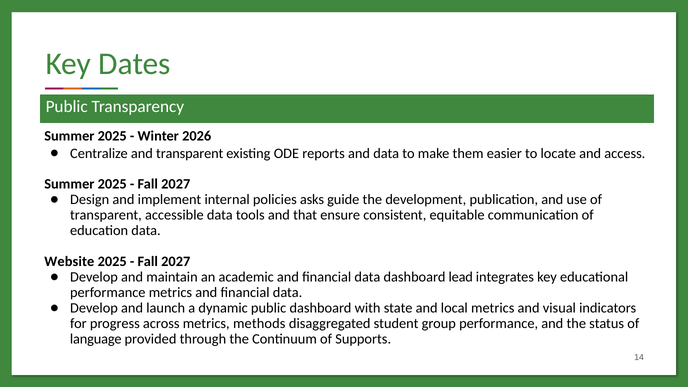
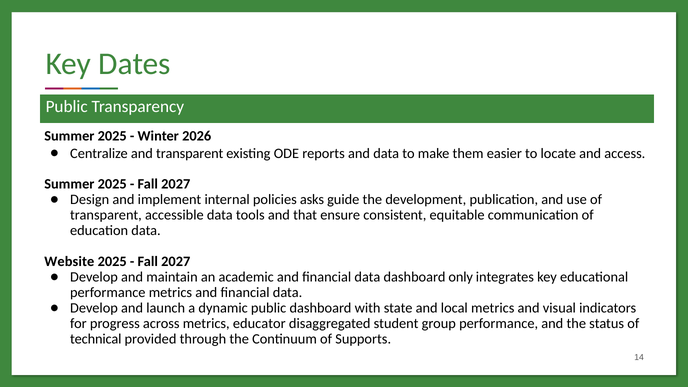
lead: lead -> only
methods: methods -> educator
language: language -> technical
